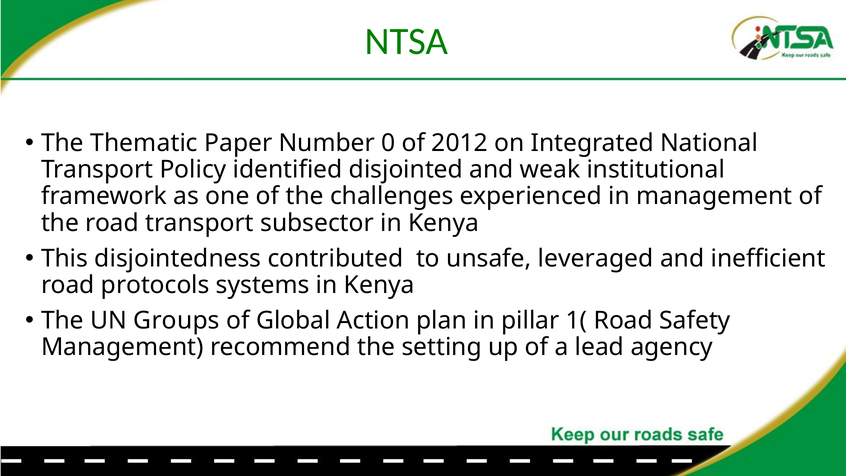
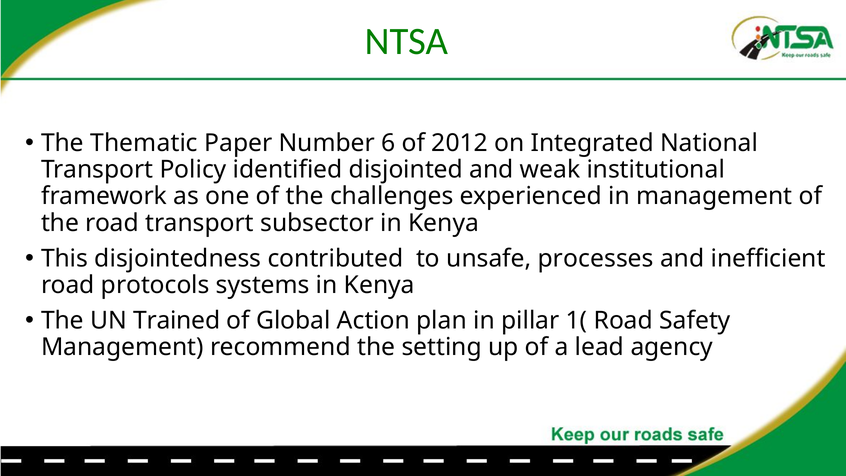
0: 0 -> 6
leveraged: leveraged -> processes
Groups: Groups -> Trained
